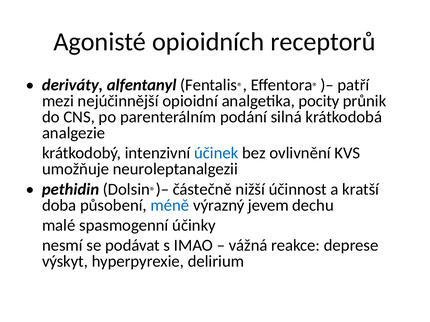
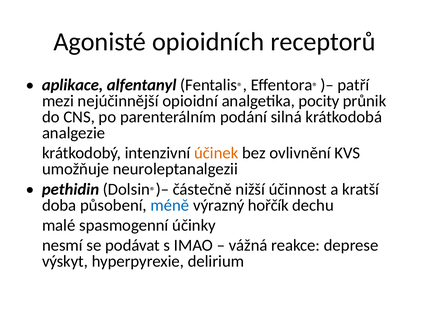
deriváty: deriváty -> aplikace
účinek colour: blue -> orange
jevem: jevem -> hořčík
